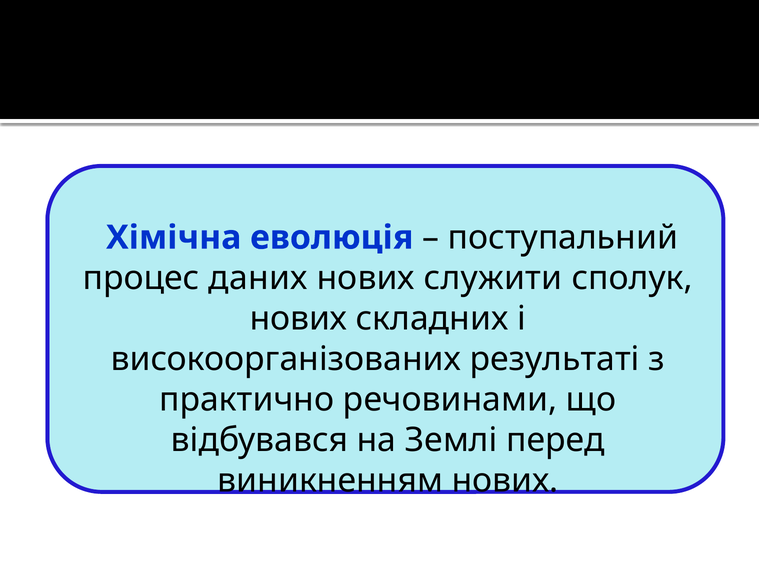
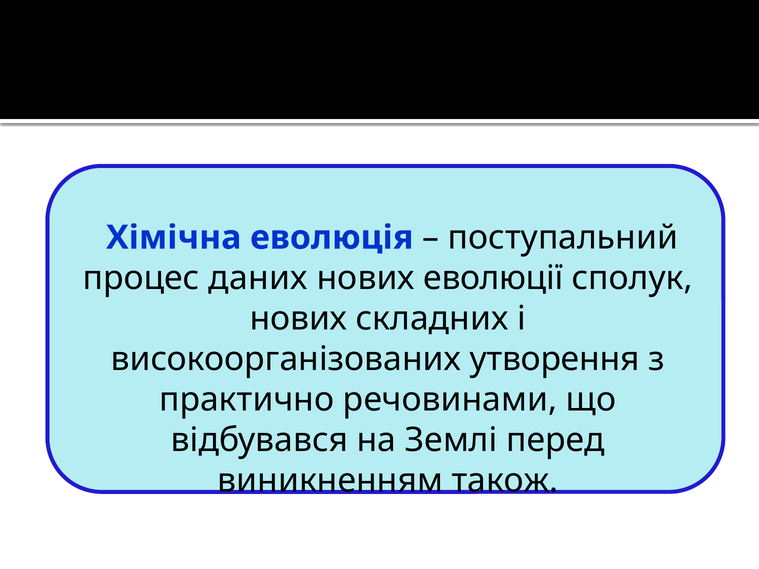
служити: служити -> еволюції
результаті: результаті -> утворення
виникненням нових: нових -> також
